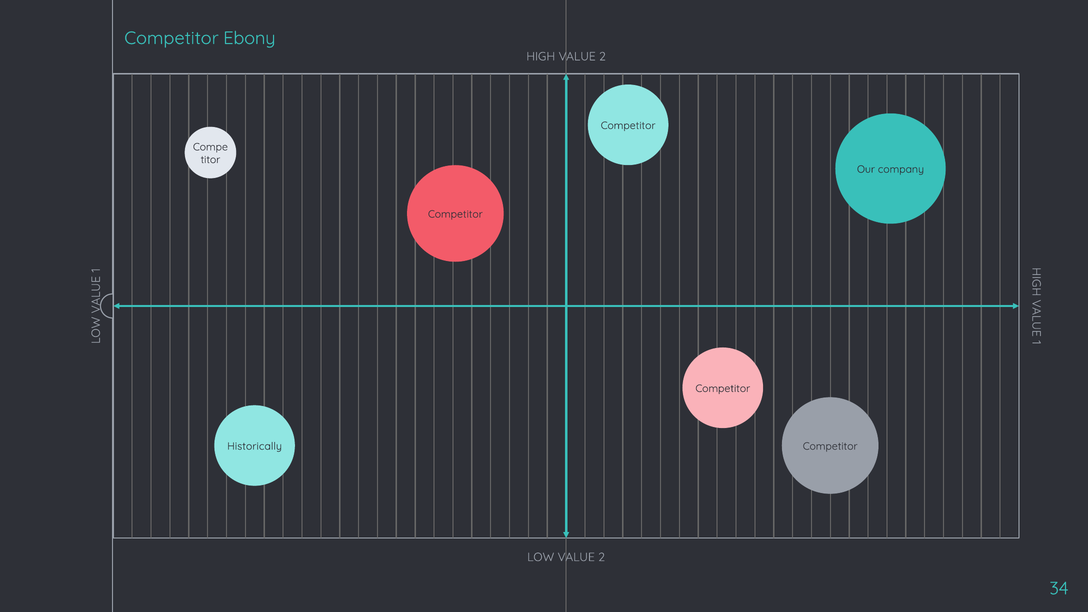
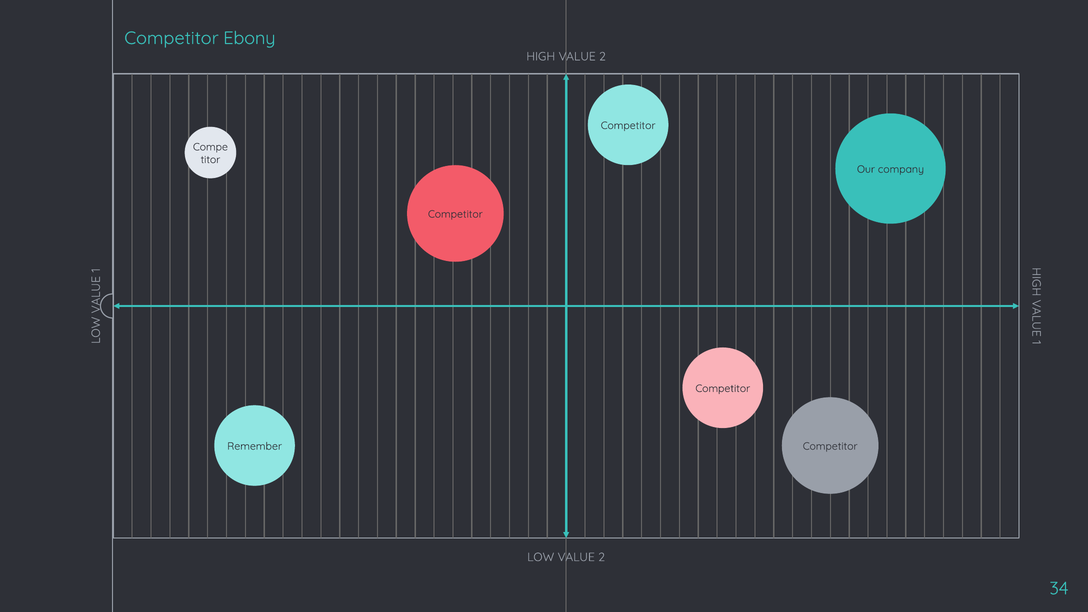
Historically: Historically -> Remember
